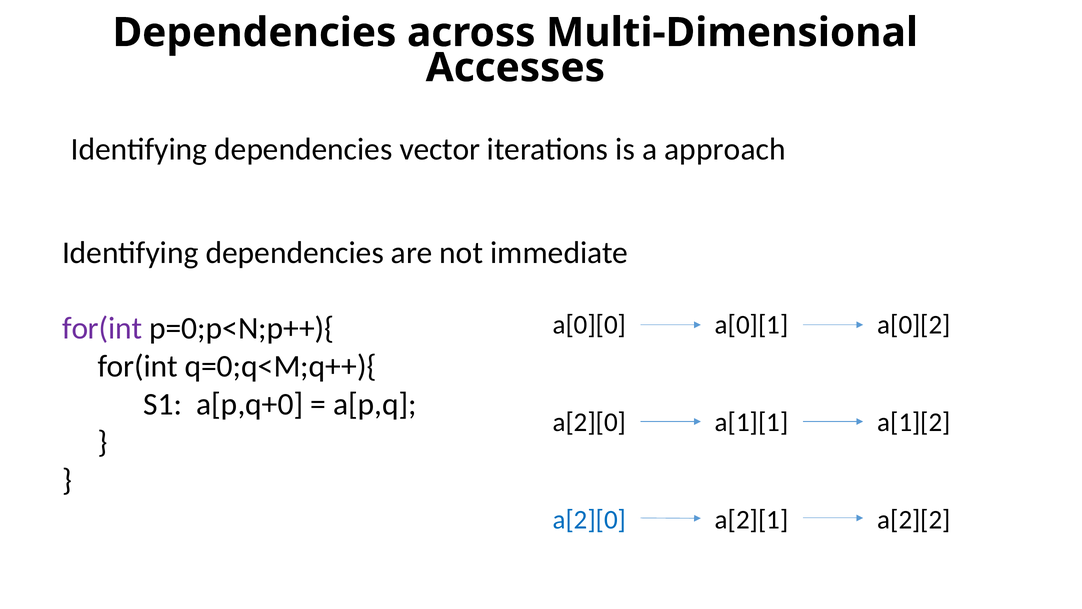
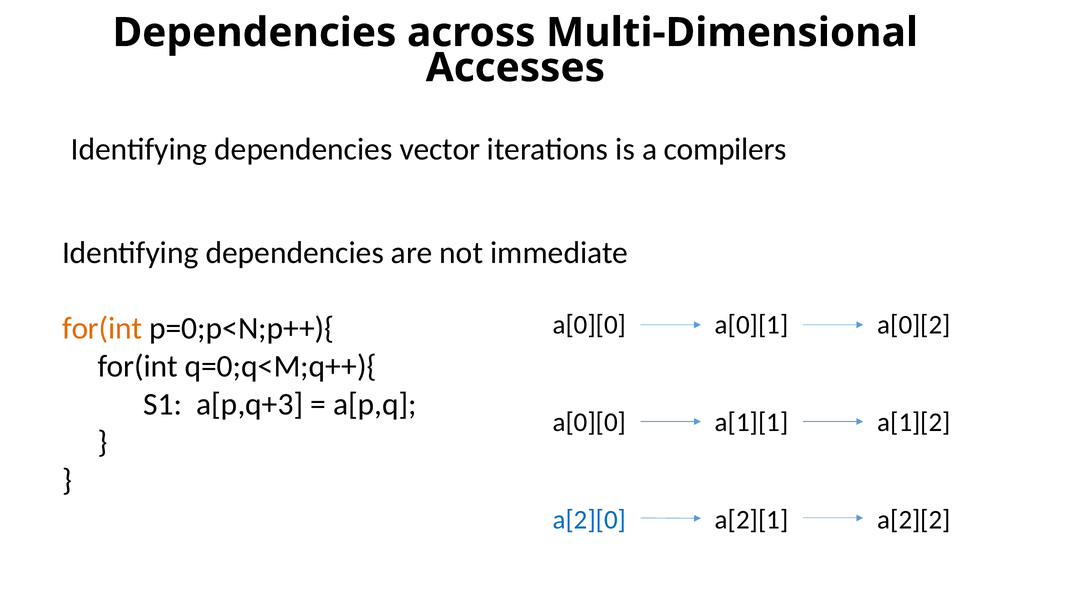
approach: approach -> compilers
for(int at (102, 328) colour: purple -> orange
a[p,q+0: a[p,q+0 -> a[p,q+3
a[2][0 at (589, 422): a[2][0 -> a[0][0
